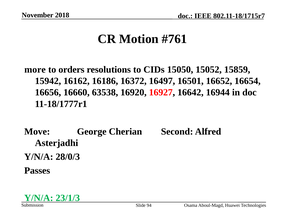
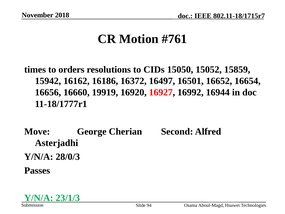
more: more -> times
63538: 63538 -> 19919
16642: 16642 -> 16992
